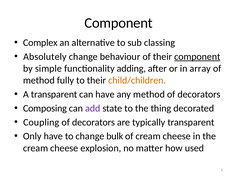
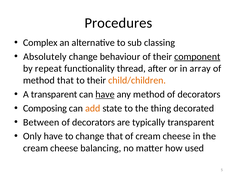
Component at (119, 23): Component -> Procedures
simple: simple -> repeat
adding: adding -> thread
method fully: fully -> that
have at (105, 94) underline: none -> present
add colour: purple -> orange
Coupling: Coupling -> Between
change bulk: bulk -> that
explosion: explosion -> balancing
